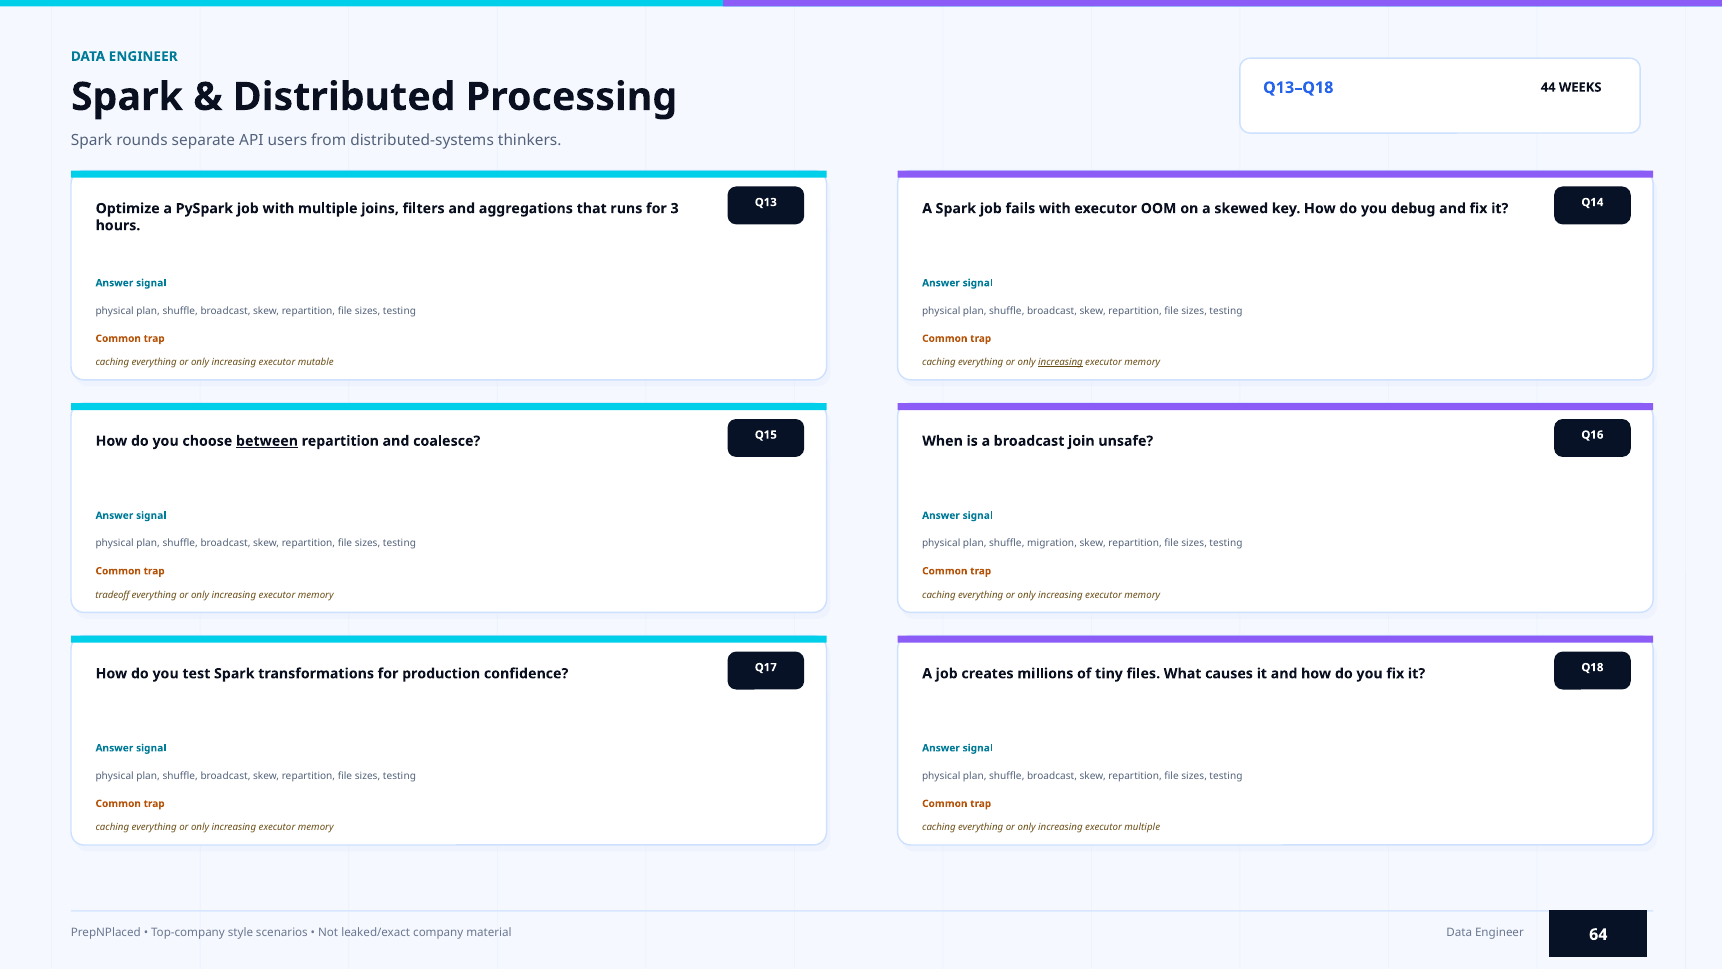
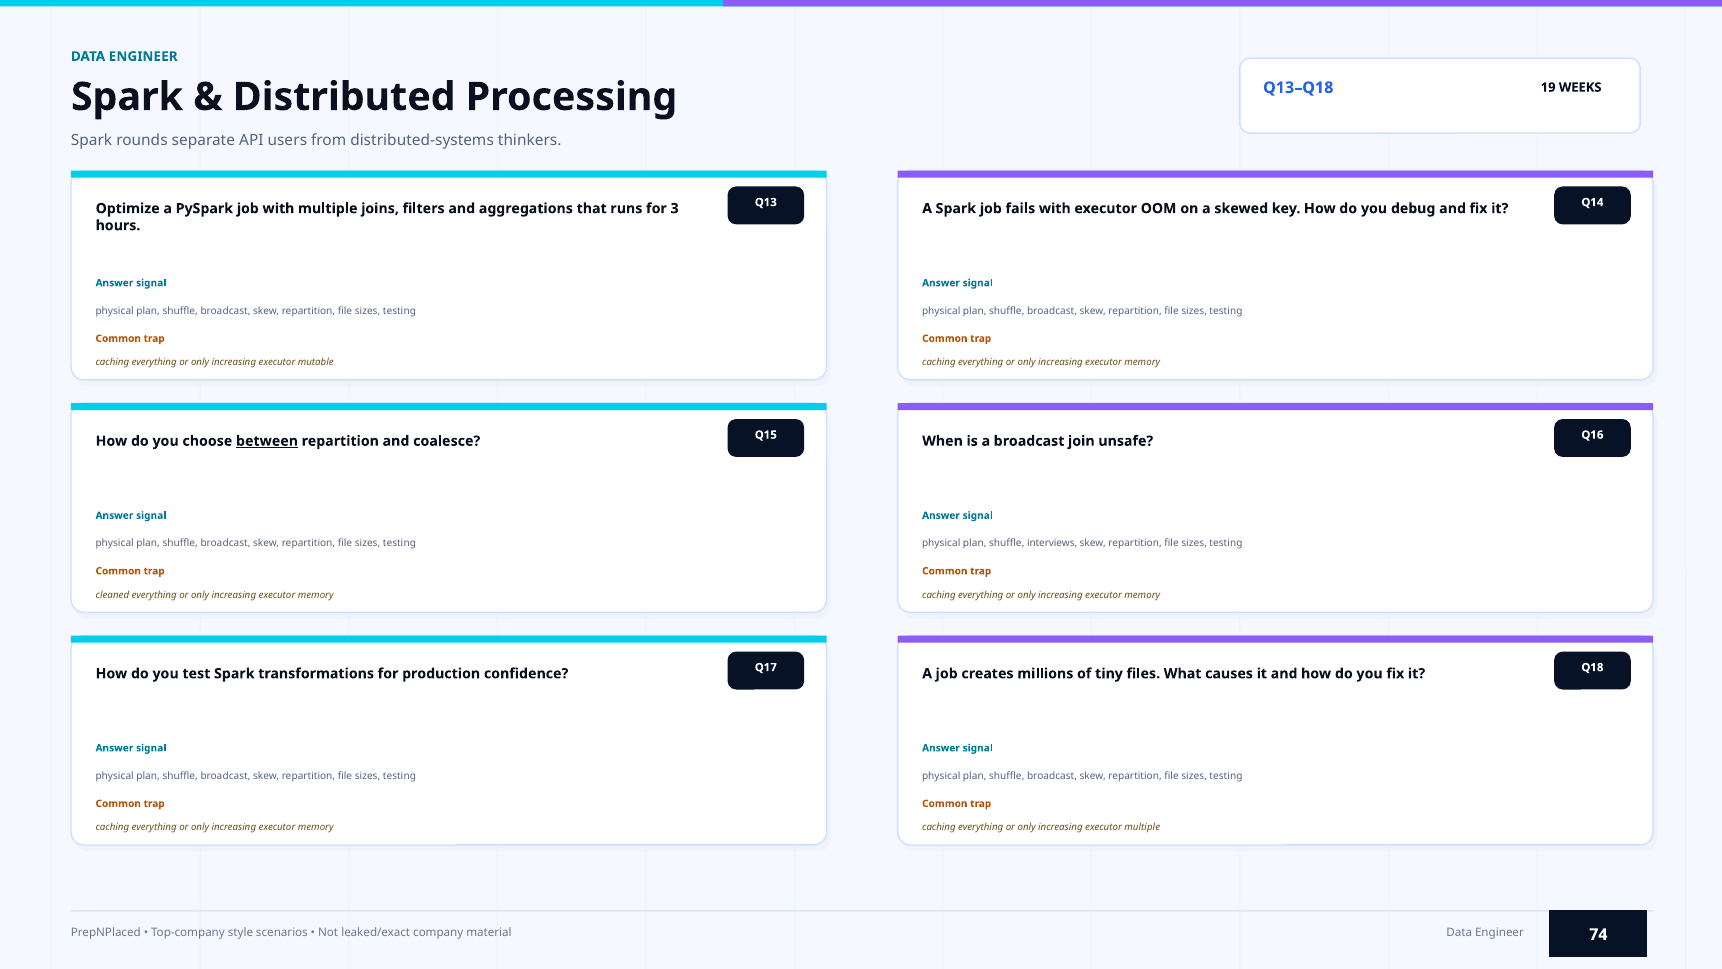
44: 44 -> 19
increasing at (1060, 362) underline: present -> none
migration: migration -> interviews
tradeoff: tradeoff -> cleaned
64: 64 -> 74
